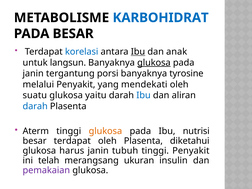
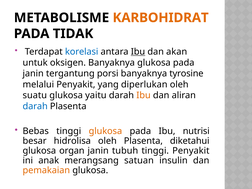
KARBOHIDRAT colour: blue -> orange
PADA BESAR: BESAR -> TIDAK
anak: anak -> akan
langsun: langsun -> oksigen
glukosa at (154, 63) underline: present -> none
mendekati: mendekati -> diperlukan
Ibu at (143, 95) colour: blue -> orange
Aterm: Aterm -> Bebas
besar terdapat: terdapat -> hidrolisa
harus: harus -> organ
telah: telah -> anak
ukuran: ukuran -> satuan
pemakaian colour: purple -> orange
